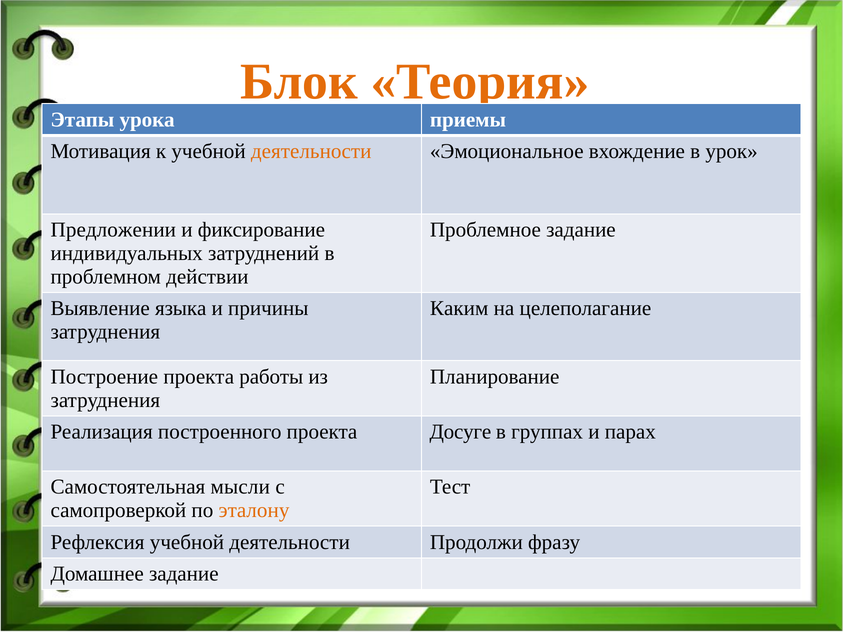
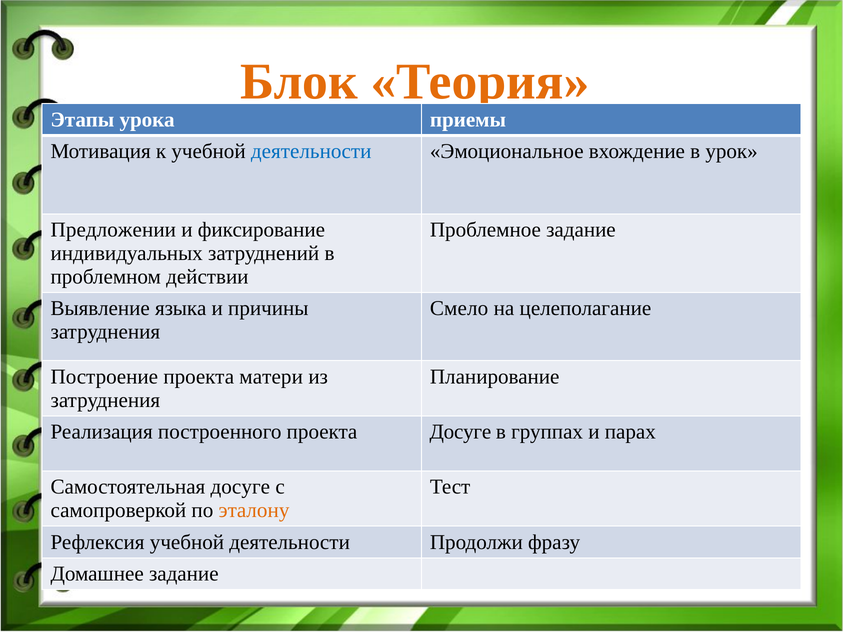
деятельности at (311, 152) colour: orange -> blue
Каким: Каким -> Смело
работы: работы -> матери
Самостоятельная мысли: мысли -> досуге
